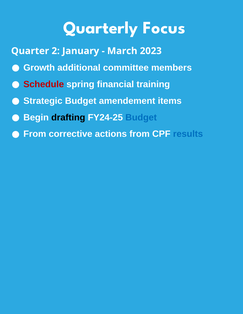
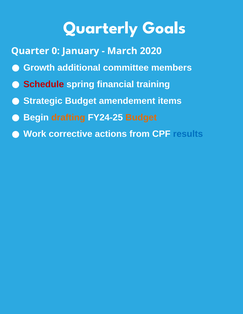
Focus: Focus -> Goals
2: 2 -> 0
2023: 2023 -> 2020
drafting colour: black -> orange
Budget at (141, 118) colour: blue -> orange
From at (35, 134): From -> Work
